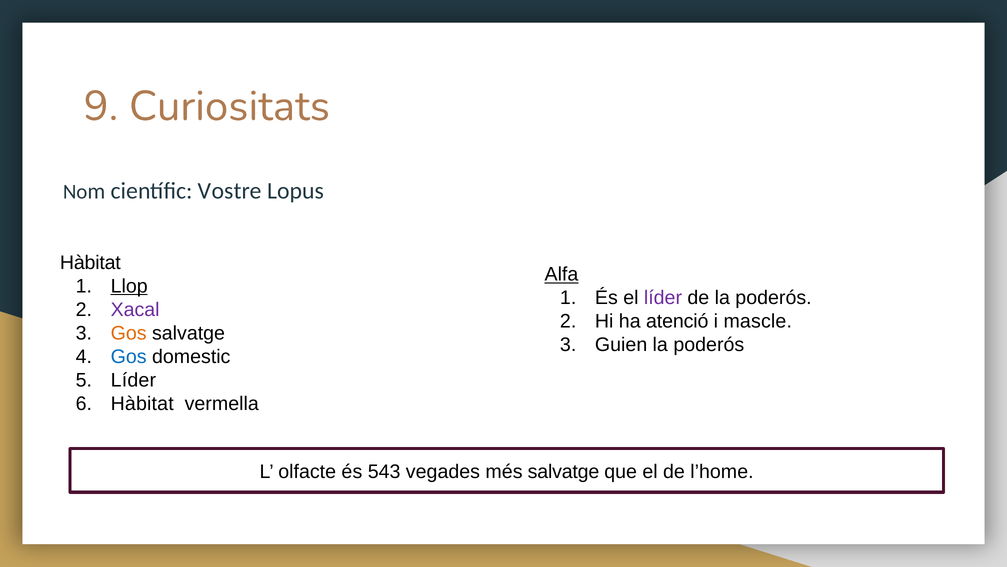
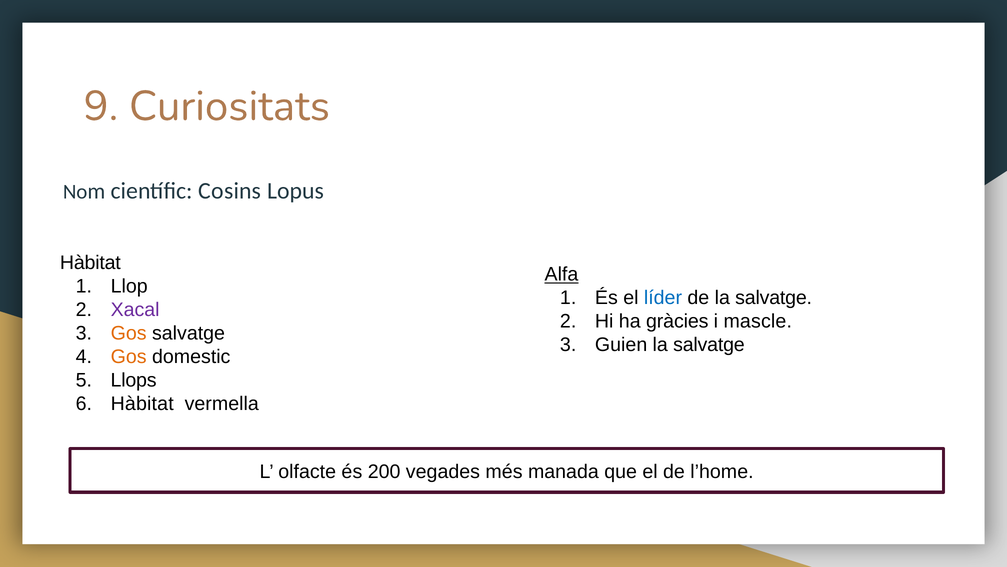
Vostre: Vostre -> Cosins
Llop underline: present -> none
líder at (663, 298) colour: purple -> blue
de la poderós: poderós -> salvatge
atenció: atenció -> gràcies
Guien la poderós: poderós -> salvatge
Gos at (129, 356) colour: blue -> orange
Líder at (133, 380): Líder -> Llops
543: 543 -> 200
més salvatge: salvatge -> manada
